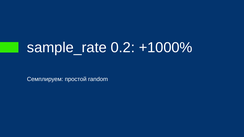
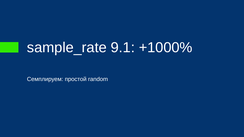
0.2: 0.2 -> 9.1
